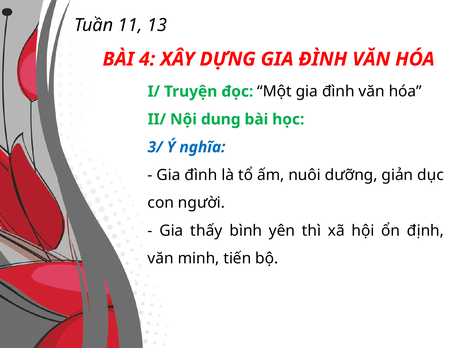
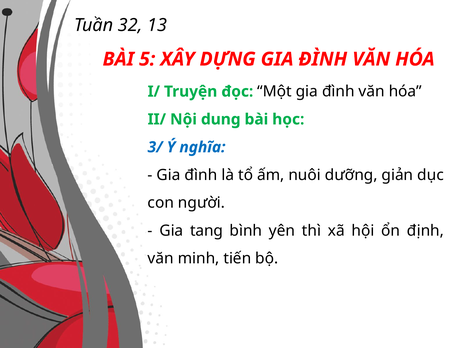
11: 11 -> 32
4: 4 -> 5
thấy: thấy -> tang
